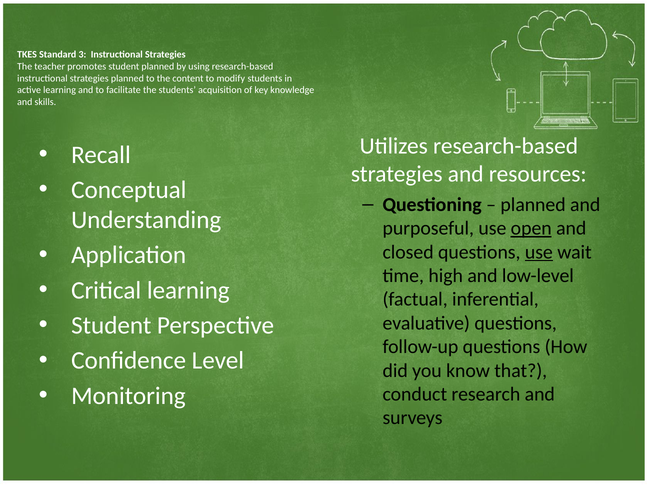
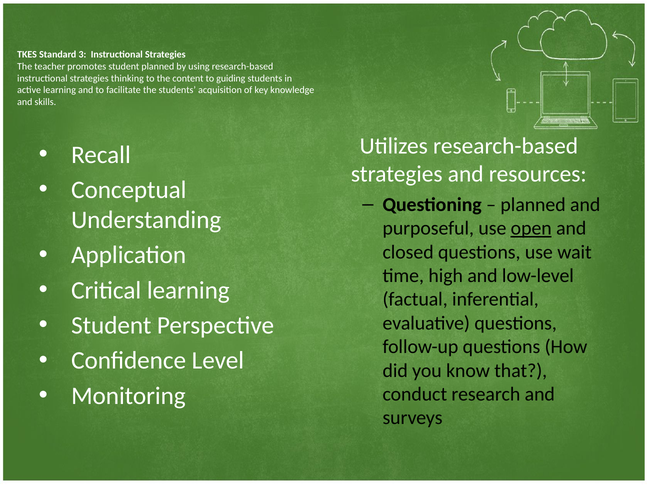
strategies planned: planned -> thinking
modify: modify -> guiding
use at (539, 252) underline: present -> none
